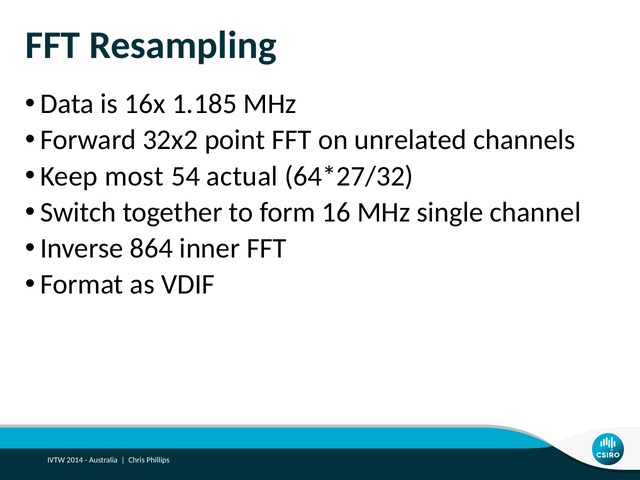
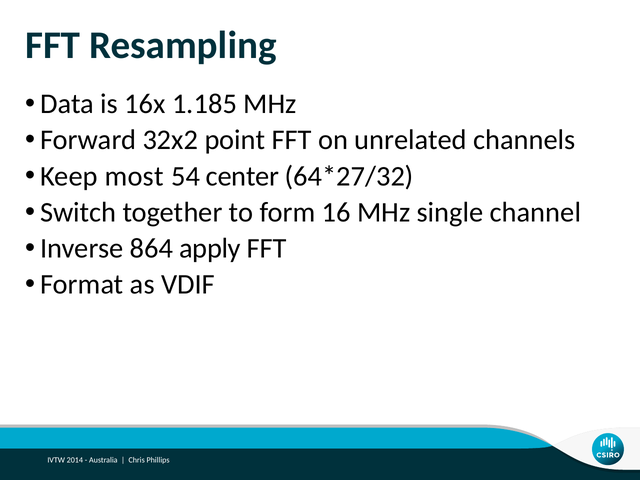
actual: actual -> center
inner: inner -> apply
